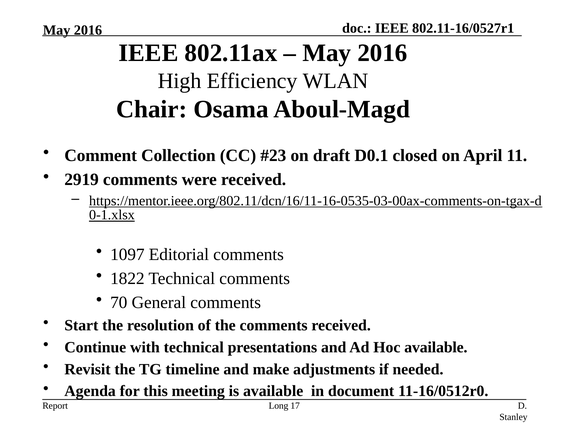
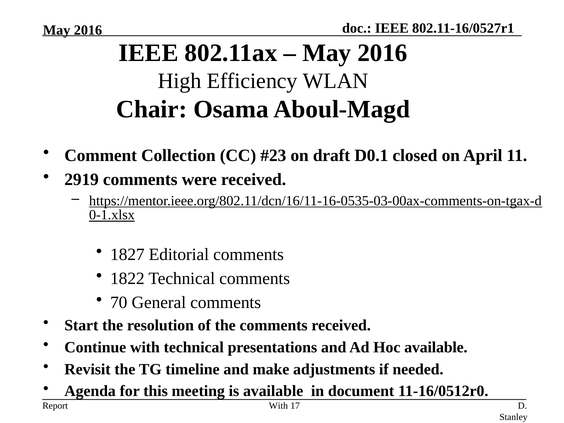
1097: 1097 -> 1827
Long at (279, 406): Long -> With
